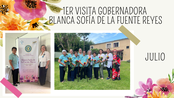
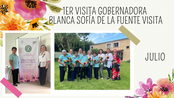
REYES at (152, 21): REYES -> VISITA
